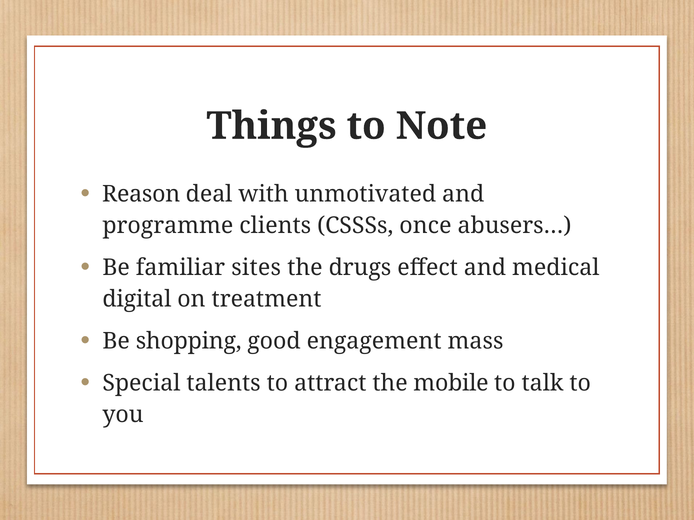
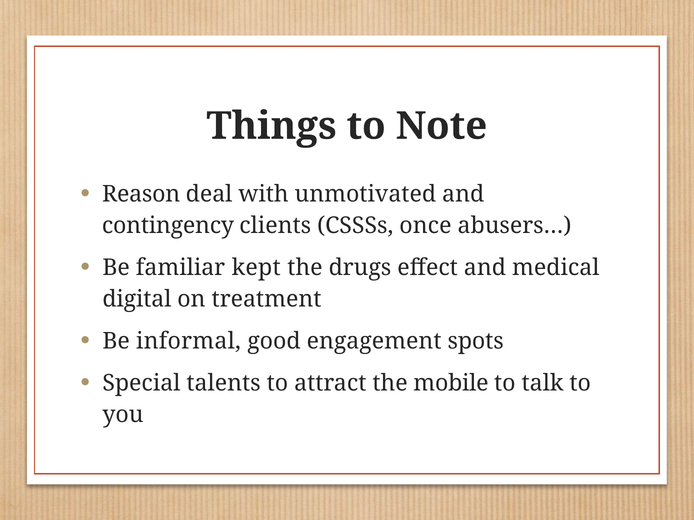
programme: programme -> contingency
sites: sites -> kept
shopping: shopping -> informal
mass: mass -> spots
